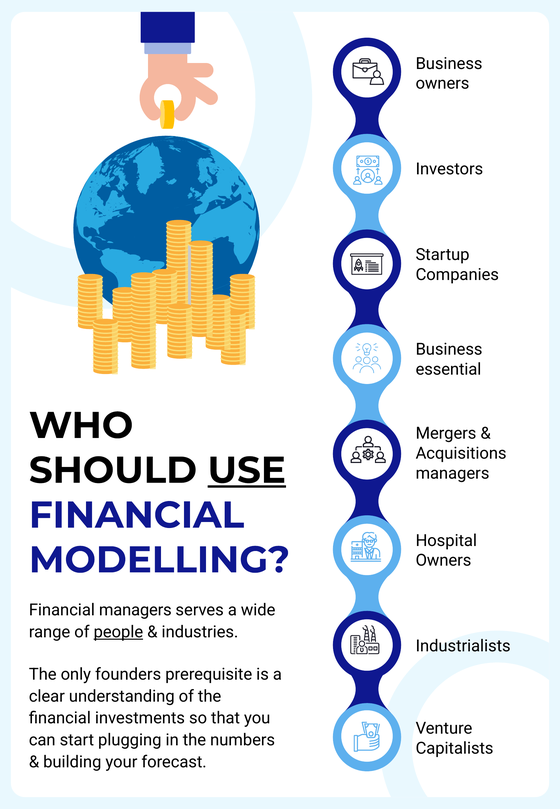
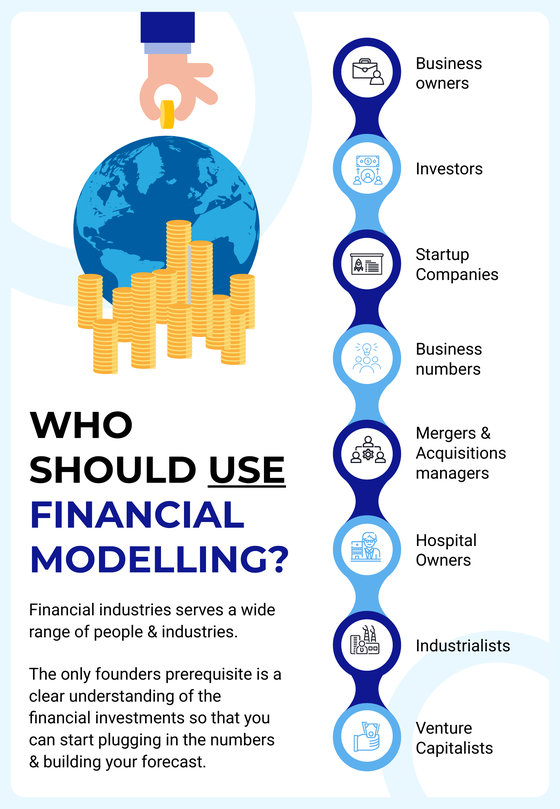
essential at (448, 369): essential -> numbers
Financial managers: managers -> industries
people underline: present -> none
